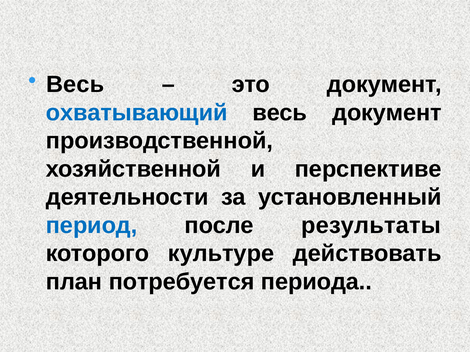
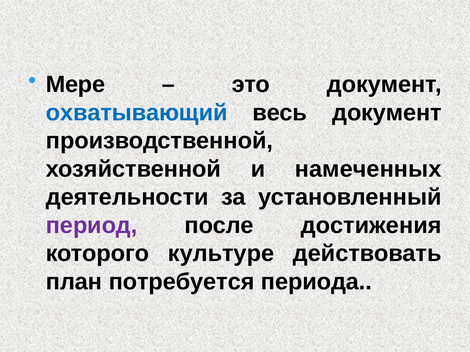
Весь at (75, 85): Весь -> Мере
перспективе: перспективе -> намеченных
период colour: blue -> purple
результаты: результаты -> достижения
